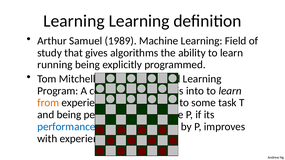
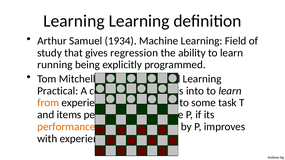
1989: 1989 -> 1934
algorithms: algorithms -> regression
Program at (58, 91): Program -> Practical
and being: being -> items
performance at (66, 127) colour: blue -> orange
